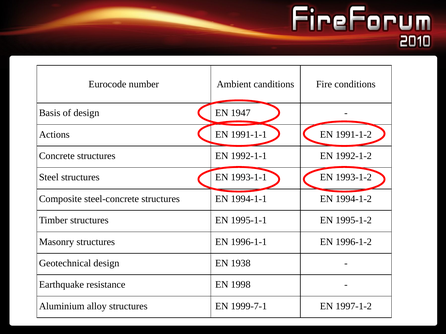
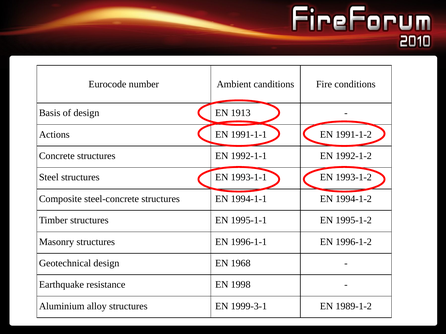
1947: 1947 -> 1913
1938: 1938 -> 1968
1999-7-1: 1999-7-1 -> 1999-3-1
1997-1-2: 1997-1-2 -> 1989-1-2
